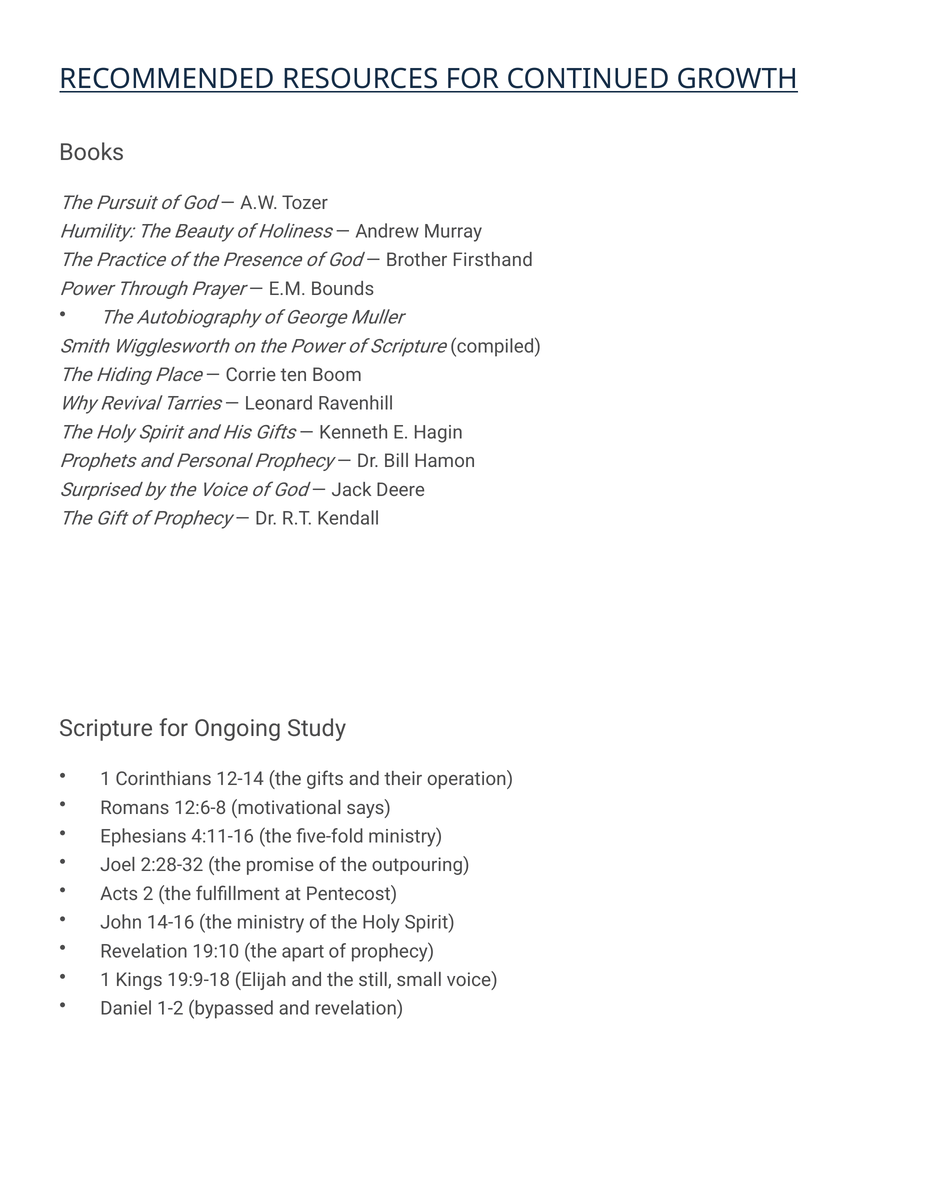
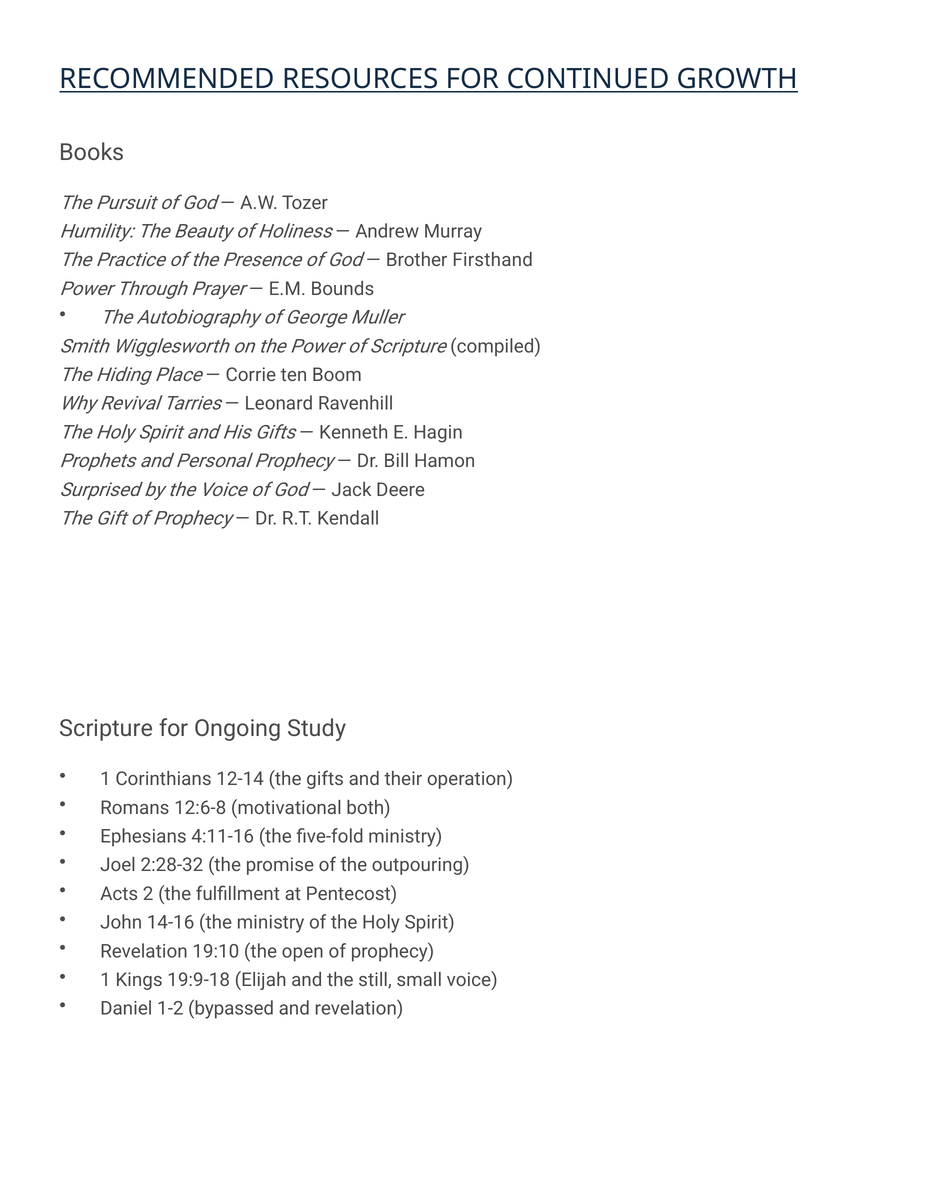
says: says -> both
apart: apart -> open
